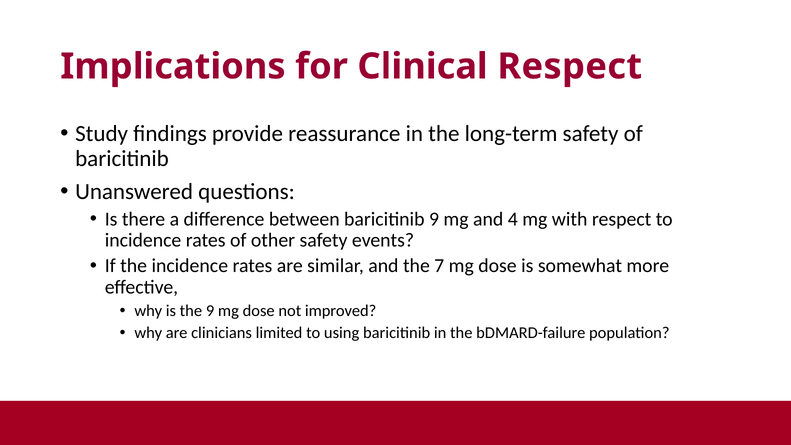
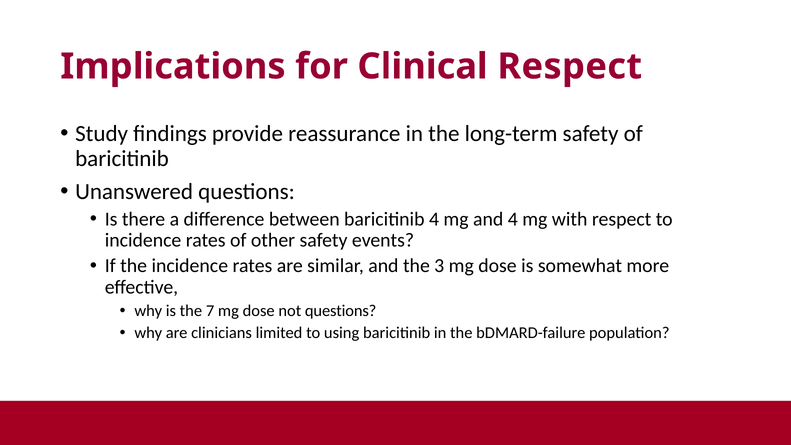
baricitinib 9: 9 -> 4
7: 7 -> 3
the 9: 9 -> 7
not improved: improved -> questions
